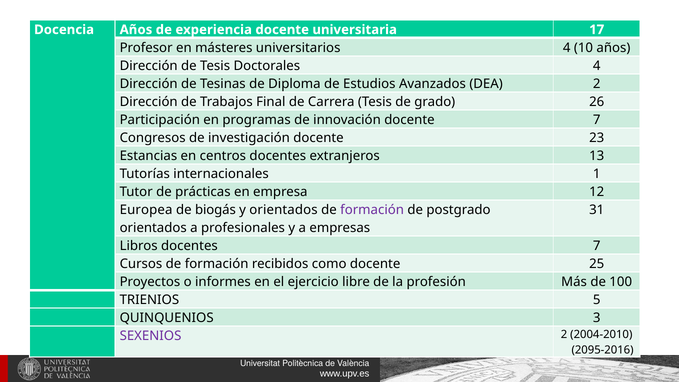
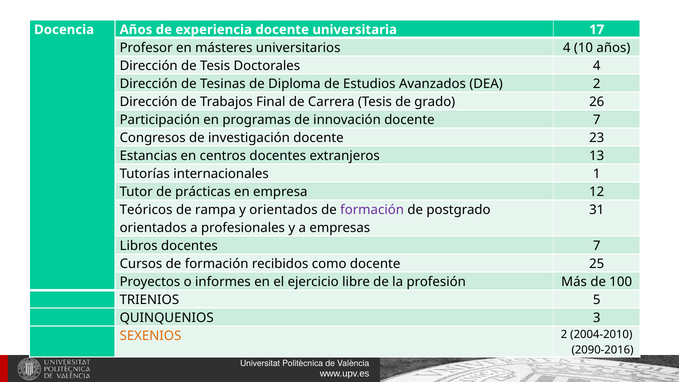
Europea: Europea -> Teóricos
biogás: biogás -> rampa
SEXENIOS colour: purple -> orange
2095-2016: 2095-2016 -> 2090-2016
